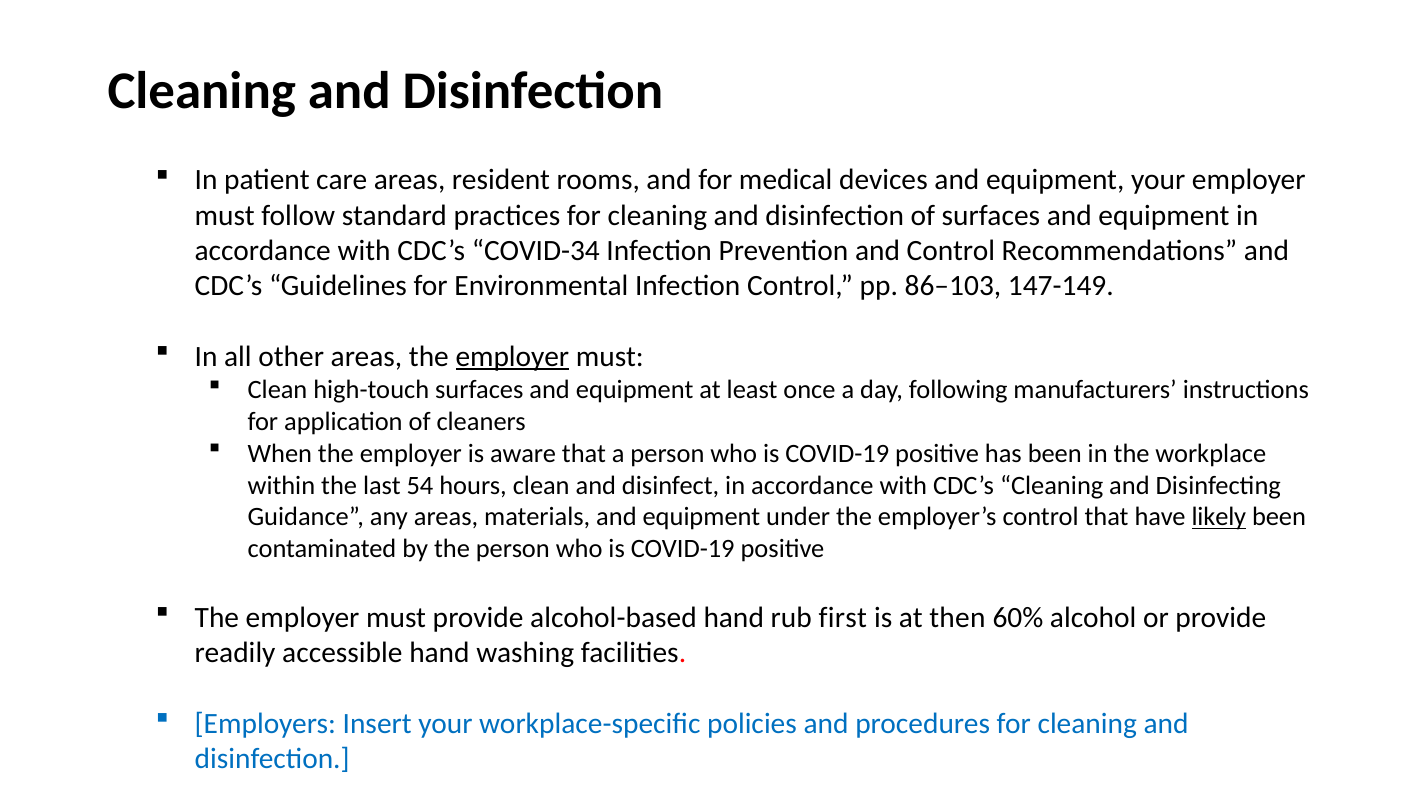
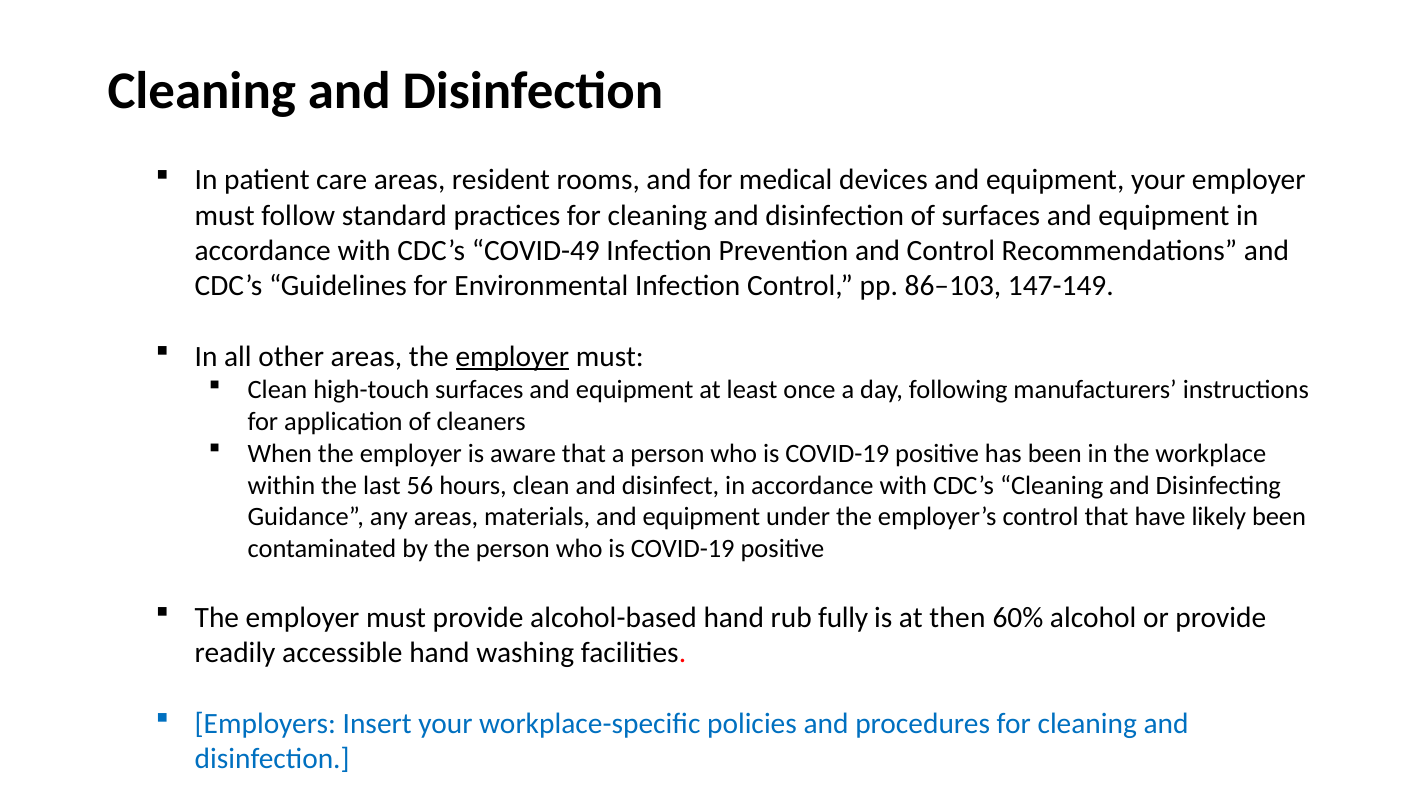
COVID-34: COVID-34 -> COVID-49
54: 54 -> 56
likely underline: present -> none
first: first -> fully
